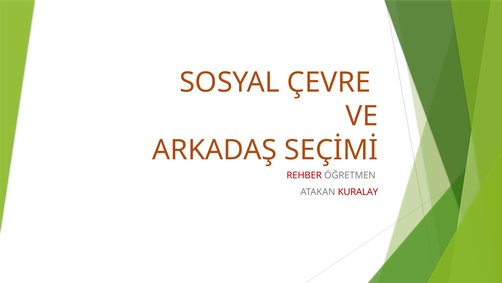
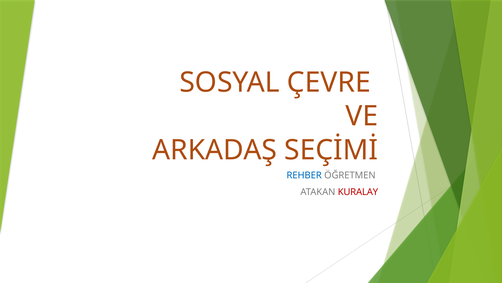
REHBER colour: red -> blue
